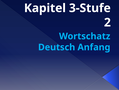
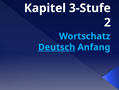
Deutsch underline: none -> present
